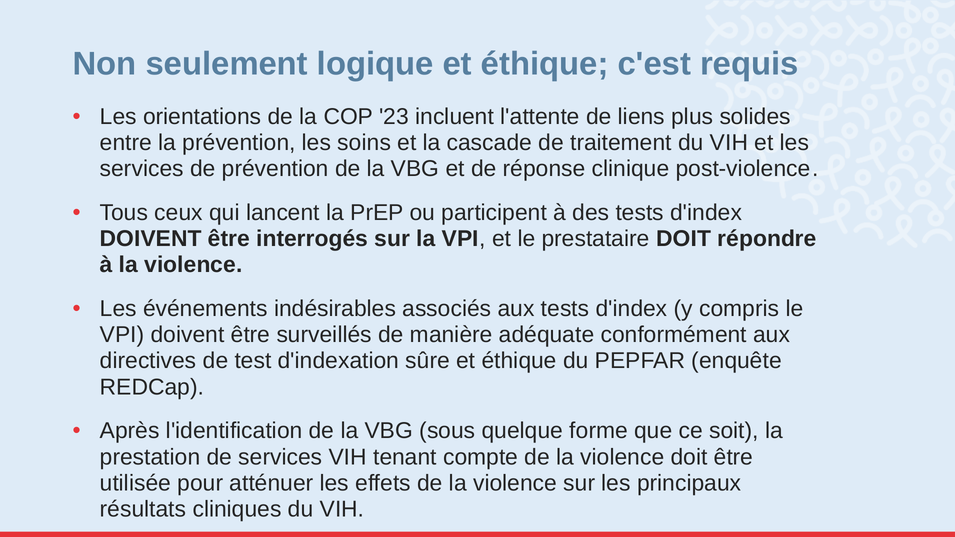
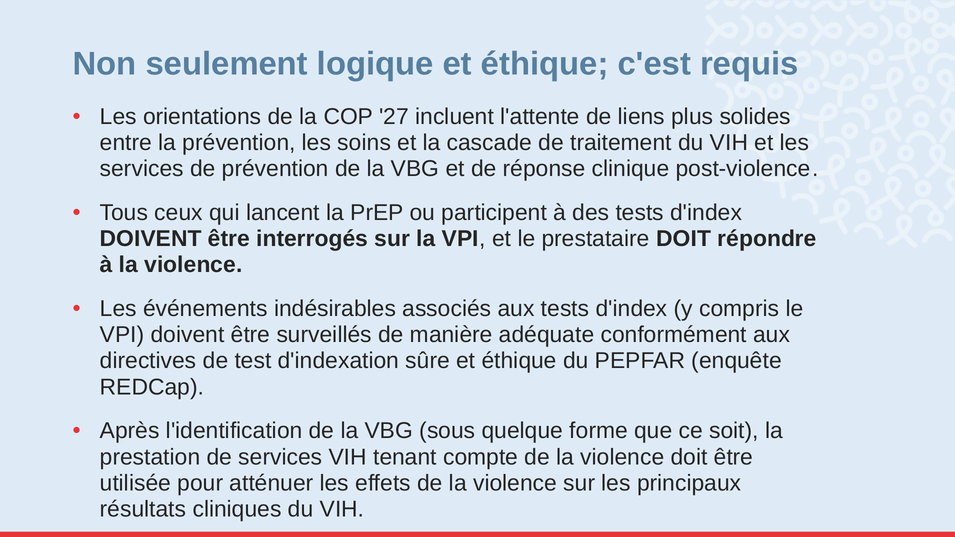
23: 23 -> 27
